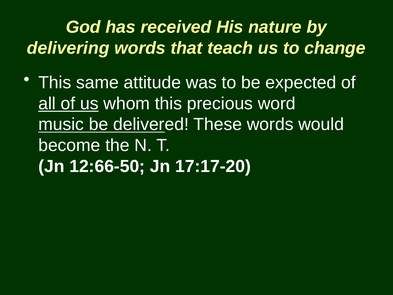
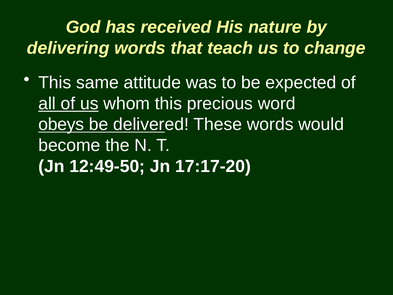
music: music -> obeys
12:66-50: 12:66-50 -> 12:49-50
